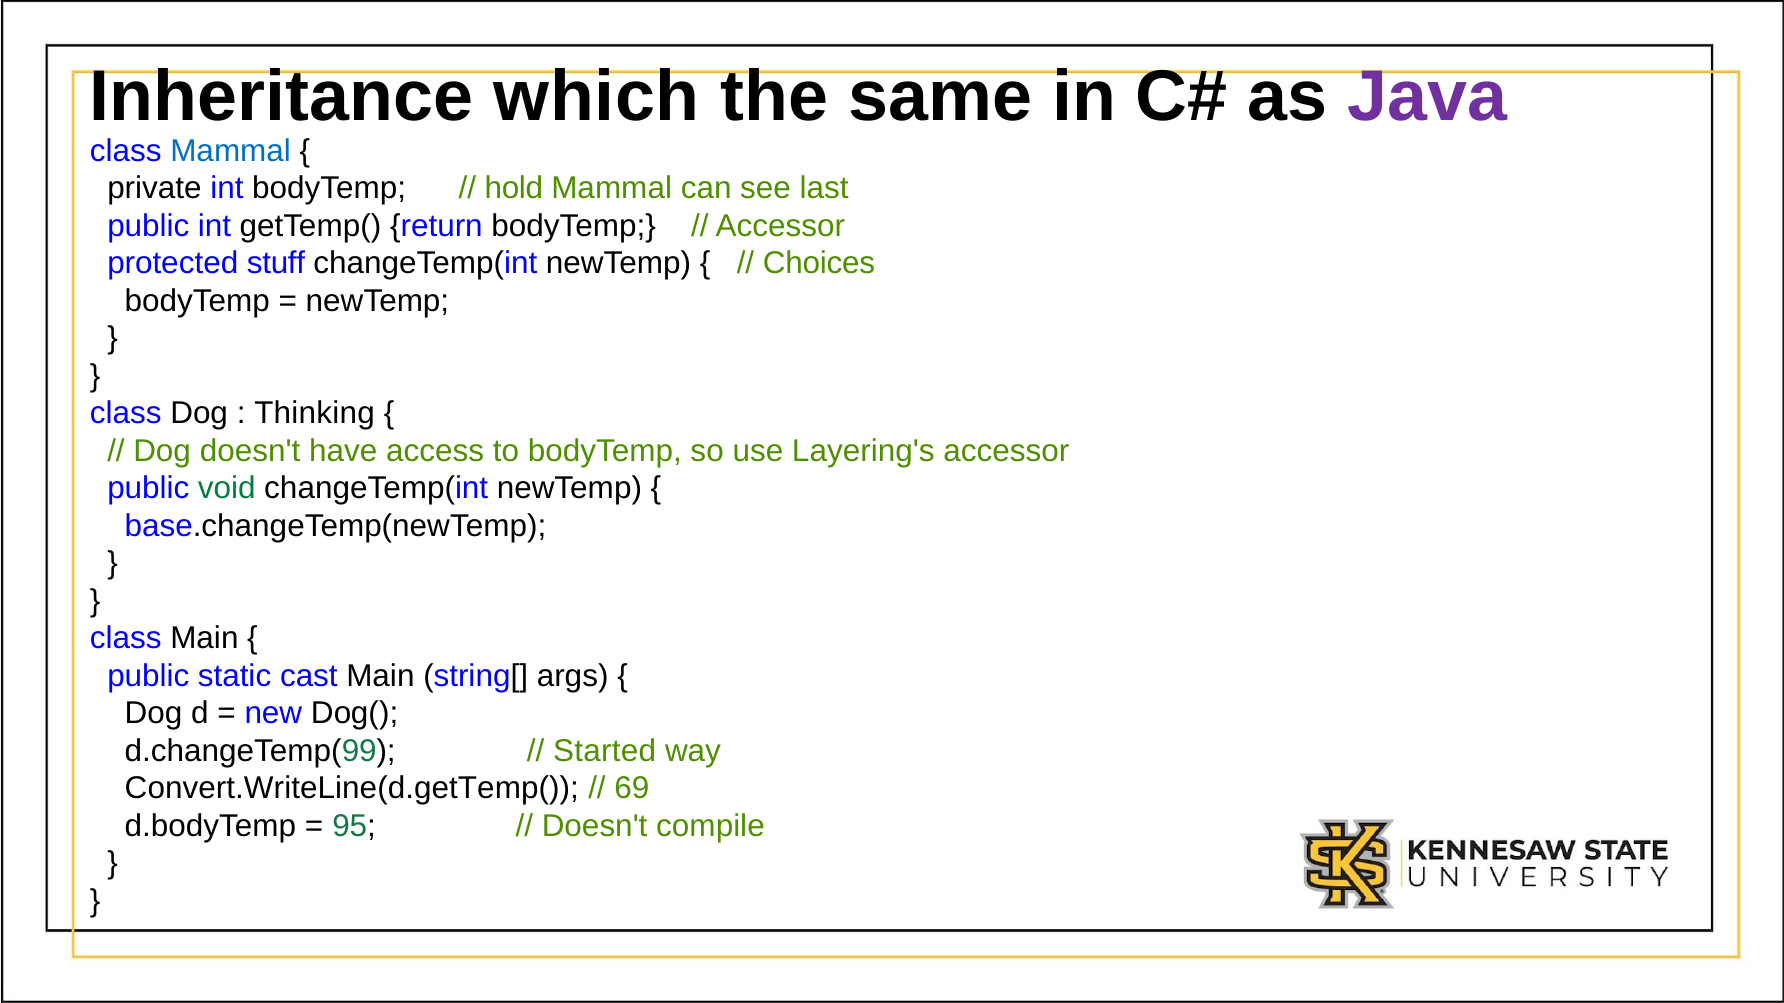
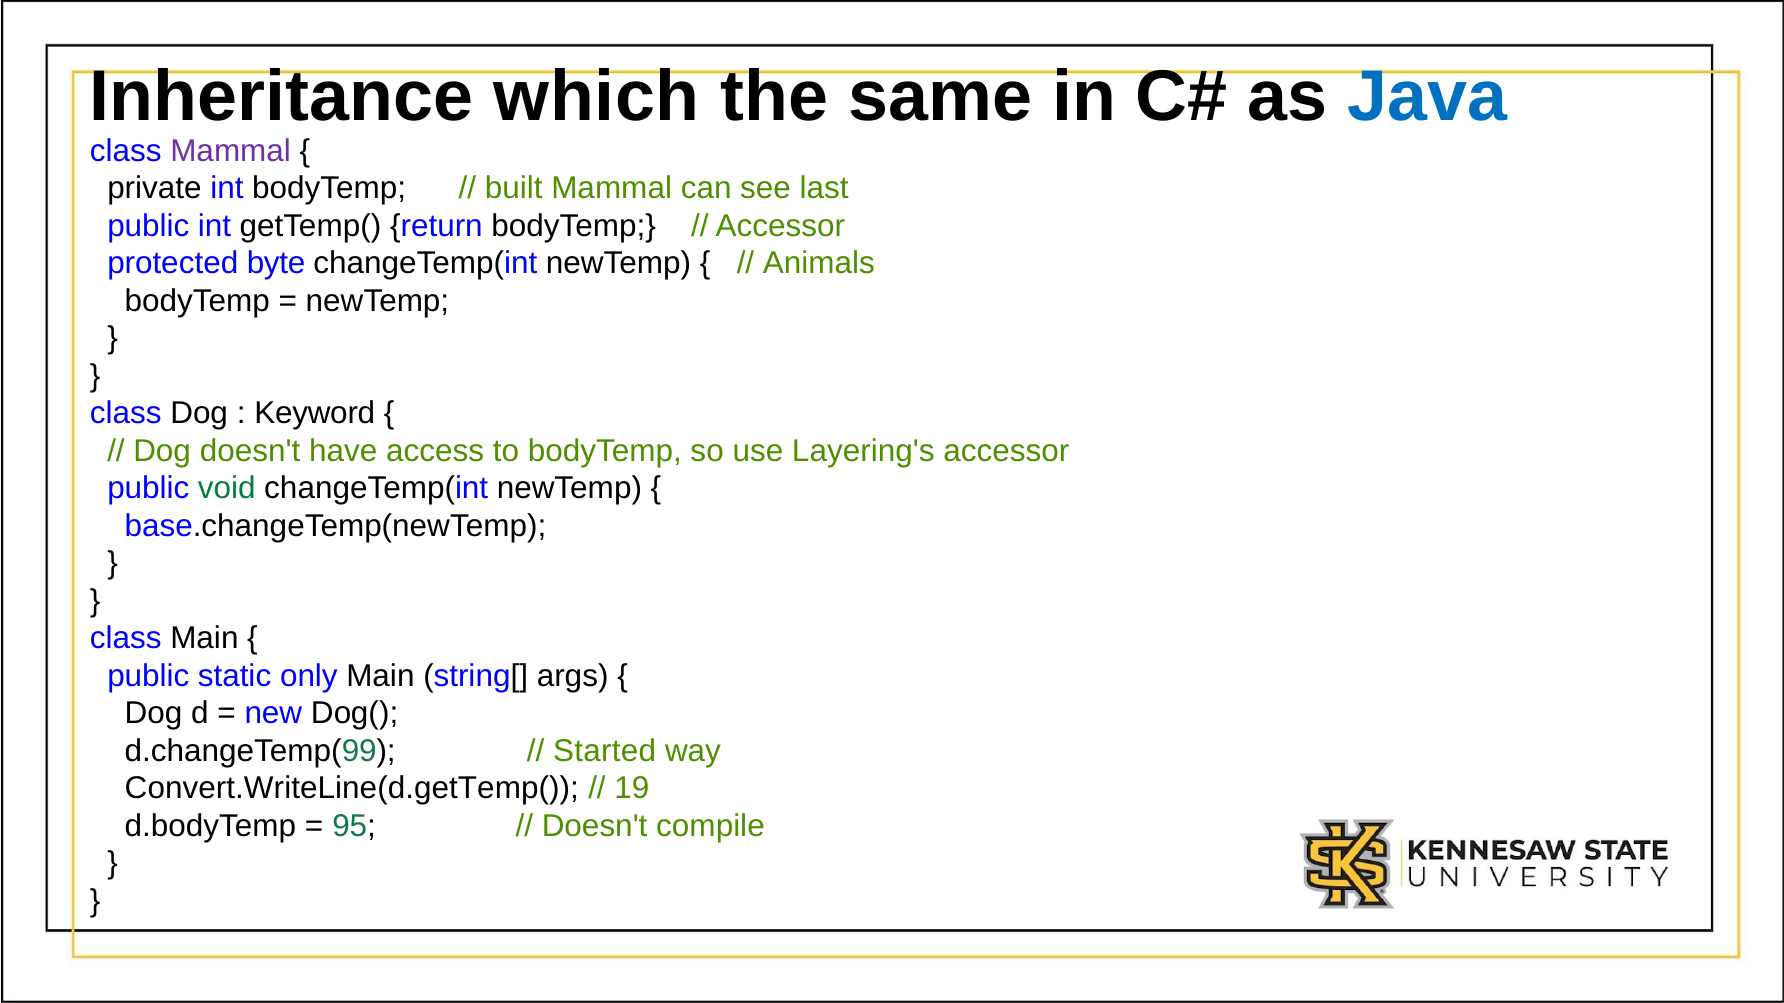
Java colour: purple -> blue
Mammal at (231, 151) colour: blue -> purple
hold: hold -> built
stuff: stuff -> byte
Choices: Choices -> Animals
Thinking: Thinking -> Keyword
cast: cast -> only
69: 69 -> 19
